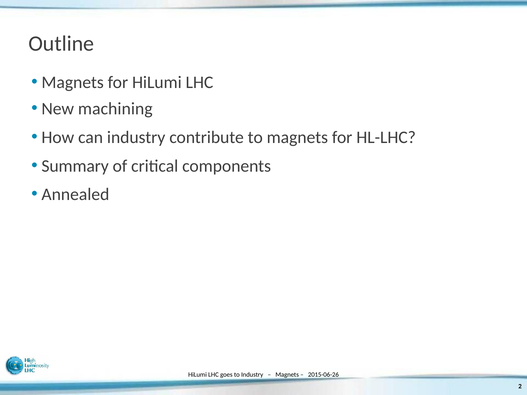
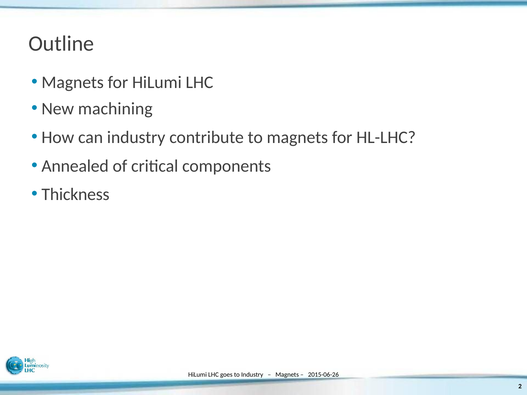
Summary: Summary -> Annealed
Annealed: Annealed -> Thickness
